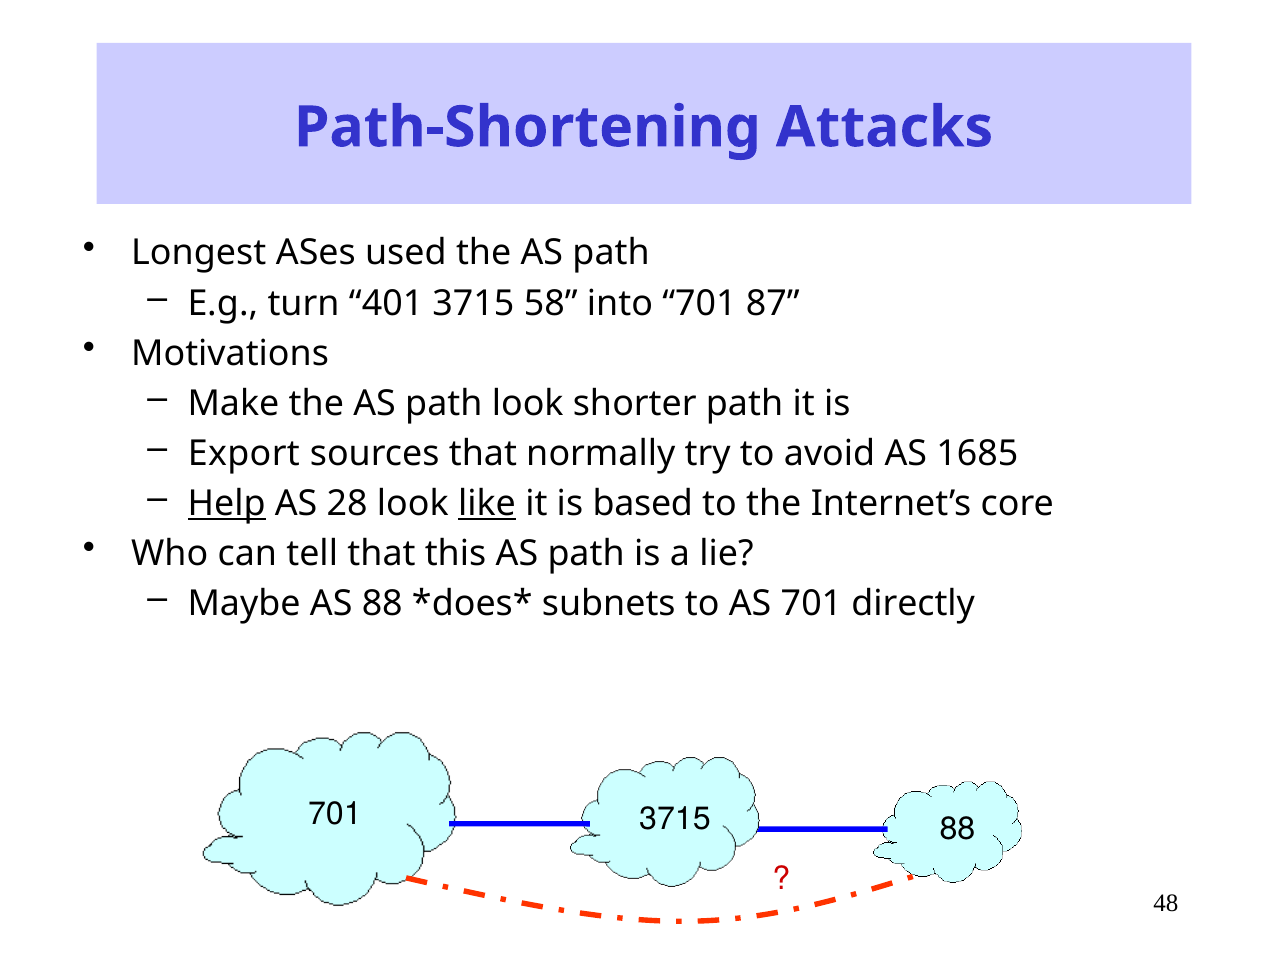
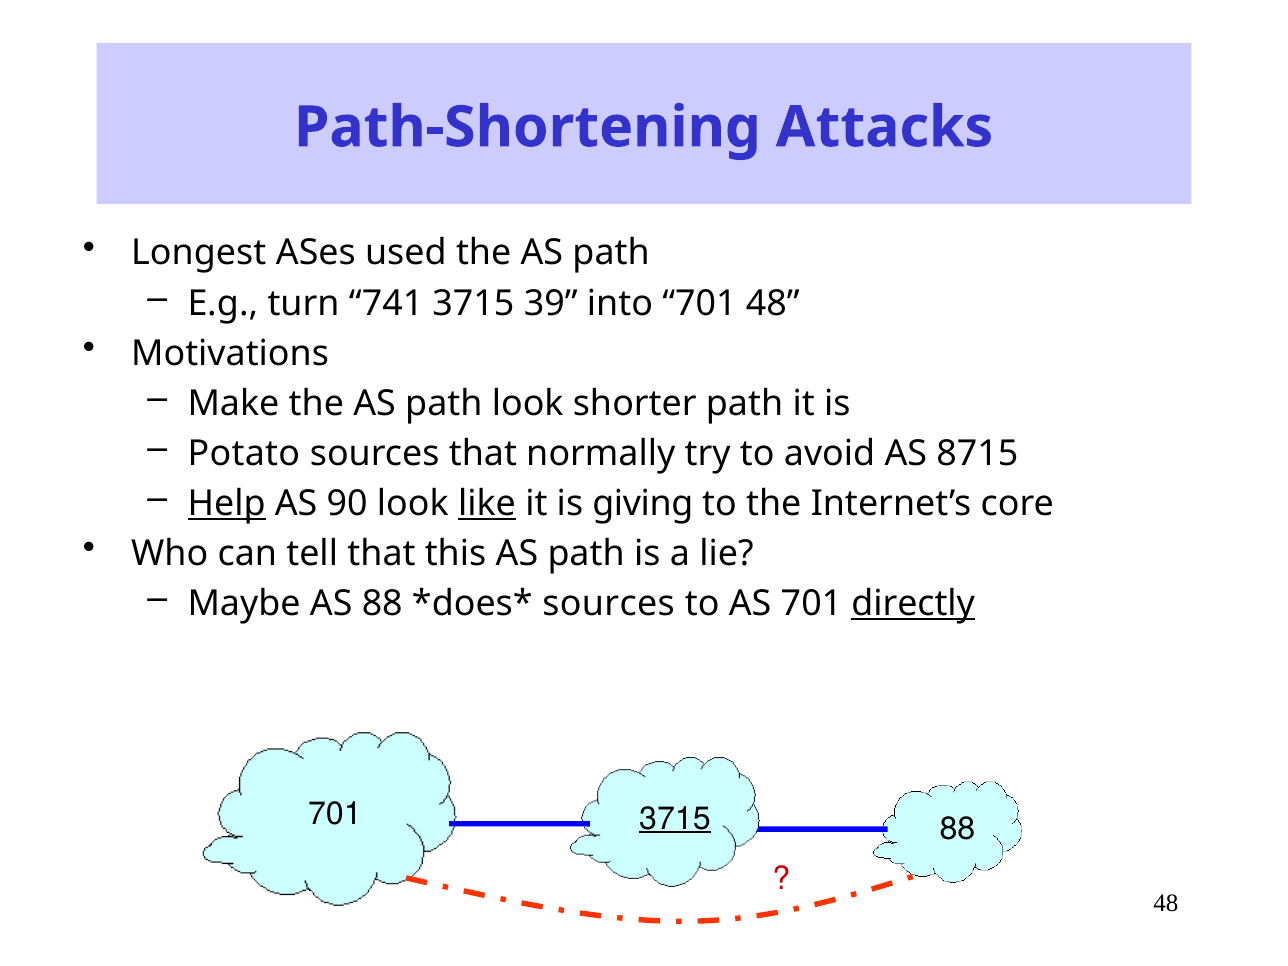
401: 401 -> 741
58: 58 -> 39
701 87: 87 -> 48
Export: Export -> Potato
1685: 1685 -> 8715
28: 28 -> 90
based: based -> giving
subnets at (609, 604): subnets -> sources
directly underline: none -> present
3715 at (675, 819) underline: none -> present
